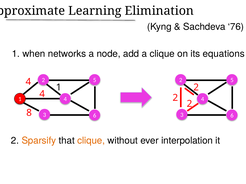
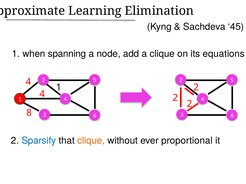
76: 76 -> 45
networks: networks -> spanning
Sparsify colour: orange -> blue
interpolation: interpolation -> proportional
